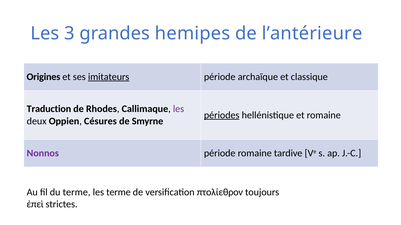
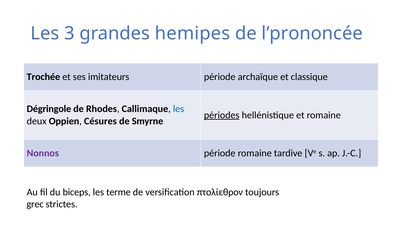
l’antérieure: l’antérieure -> l’prononcée
Origines: Origines -> Trochée
imitateurs underline: present -> none
Traduction: Traduction -> Dégringole
les at (179, 109) colour: purple -> blue
du terme: terme -> biceps
ἐπεὶ: ἐπεὶ -> grec
